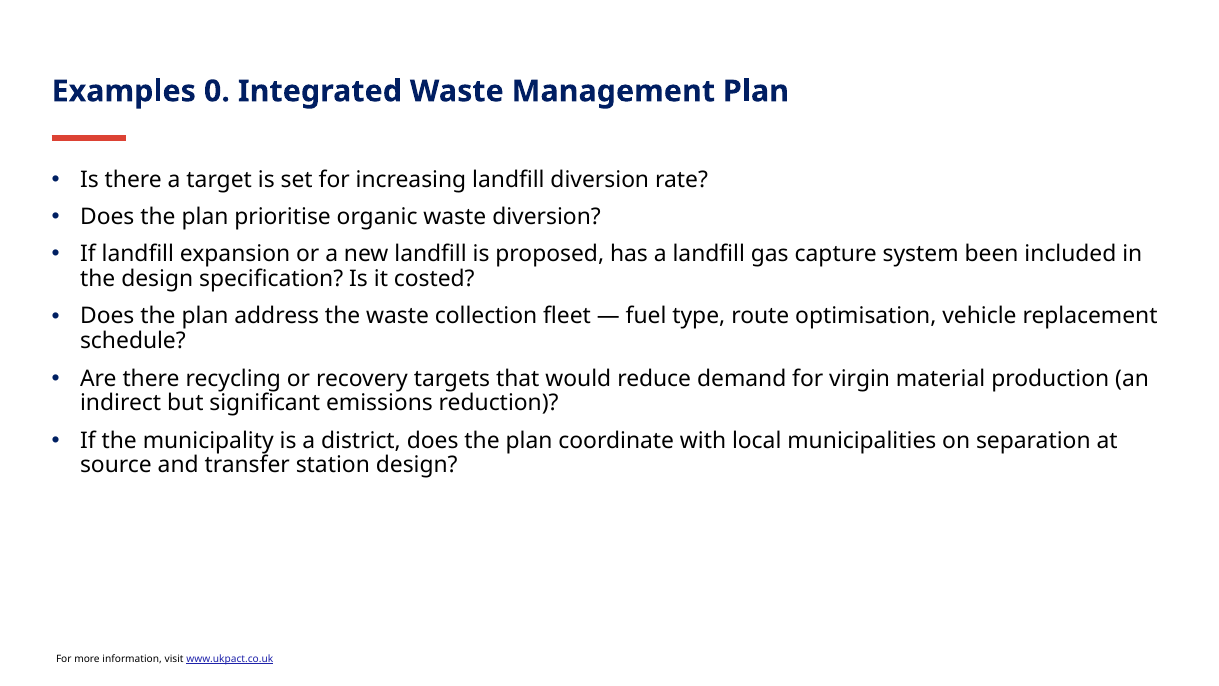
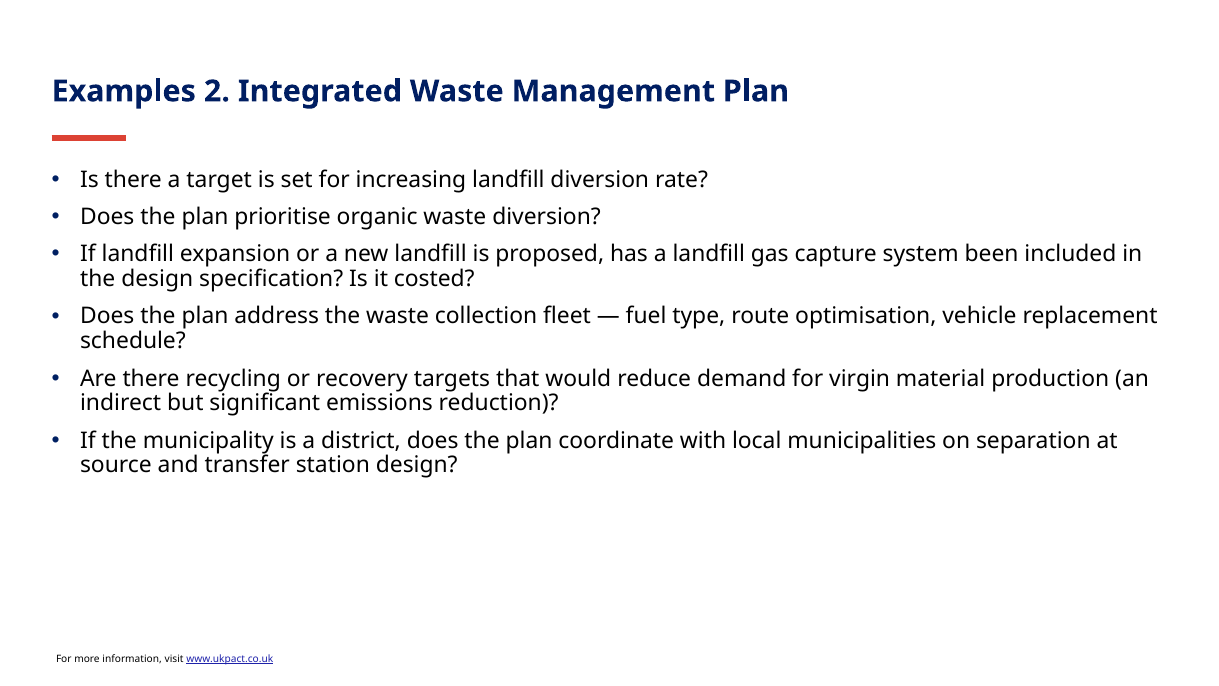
0: 0 -> 2
